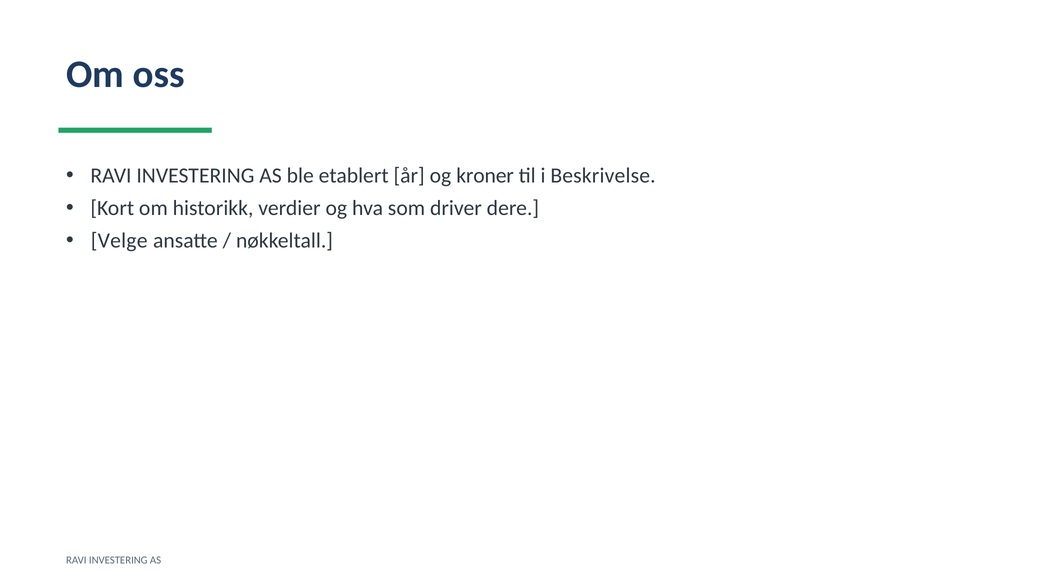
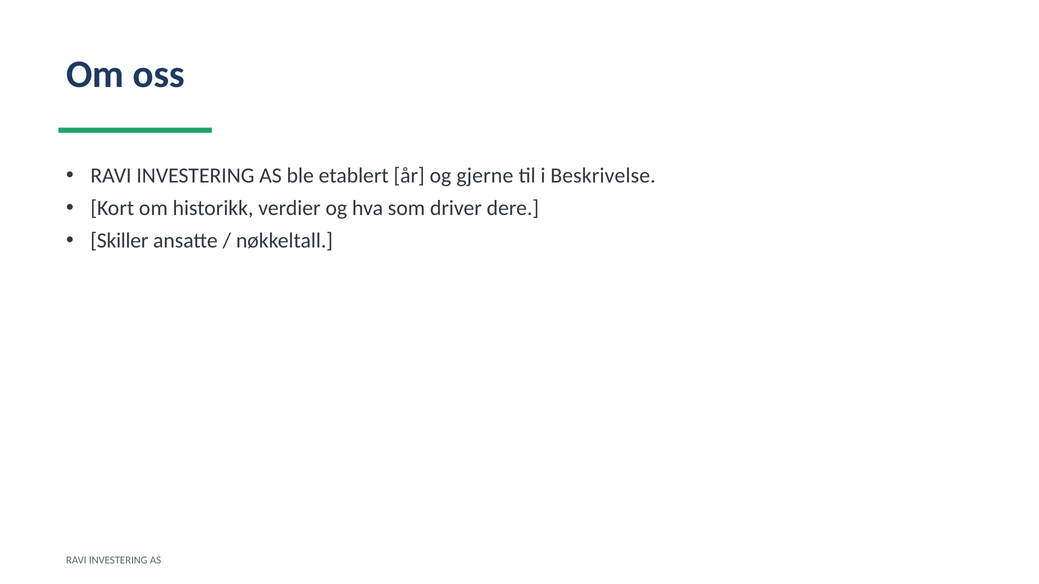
kroner: kroner -> gjerne
Velge: Velge -> Skiller
